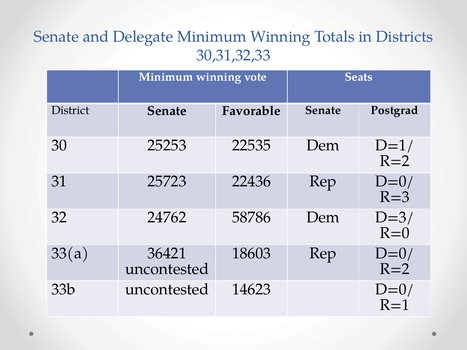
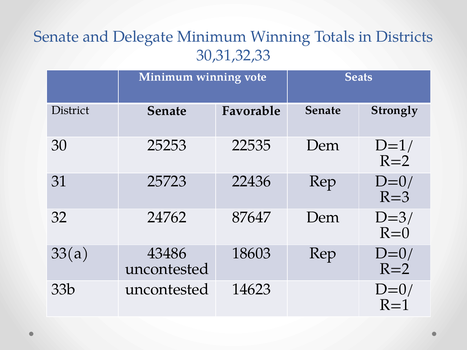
Postgrad: Postgrad -> Strongly
58786: 58786 -> 87647
36421: 36421 -> 43486
